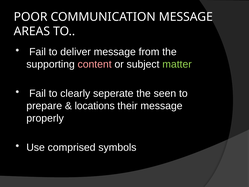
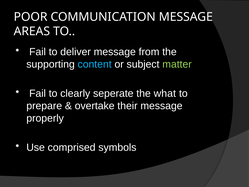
content colour: pink -> light blue
seen: seen -> what
locations: locations -> overtake
